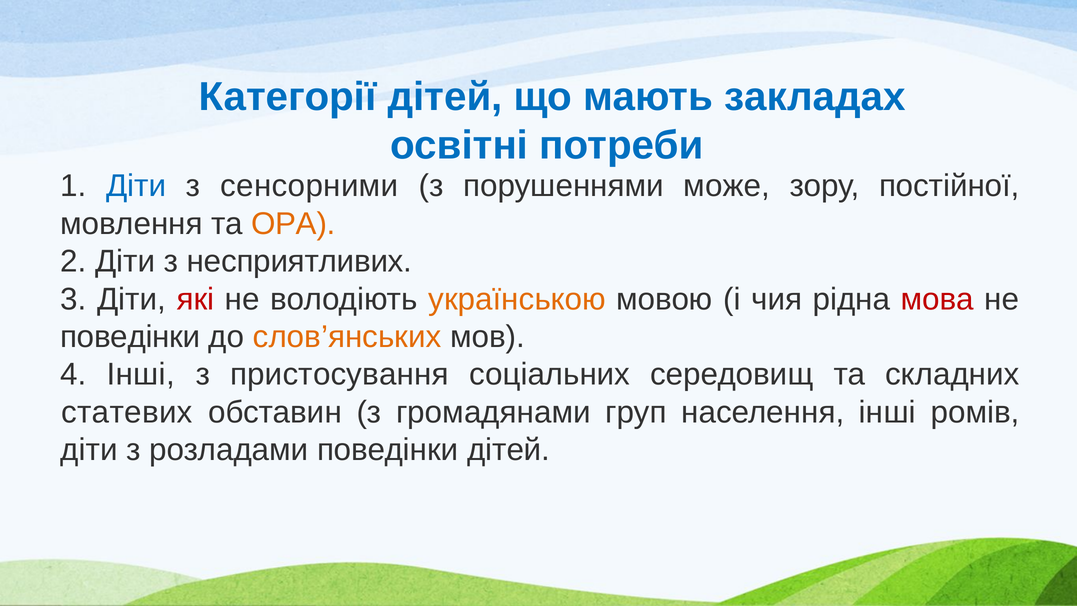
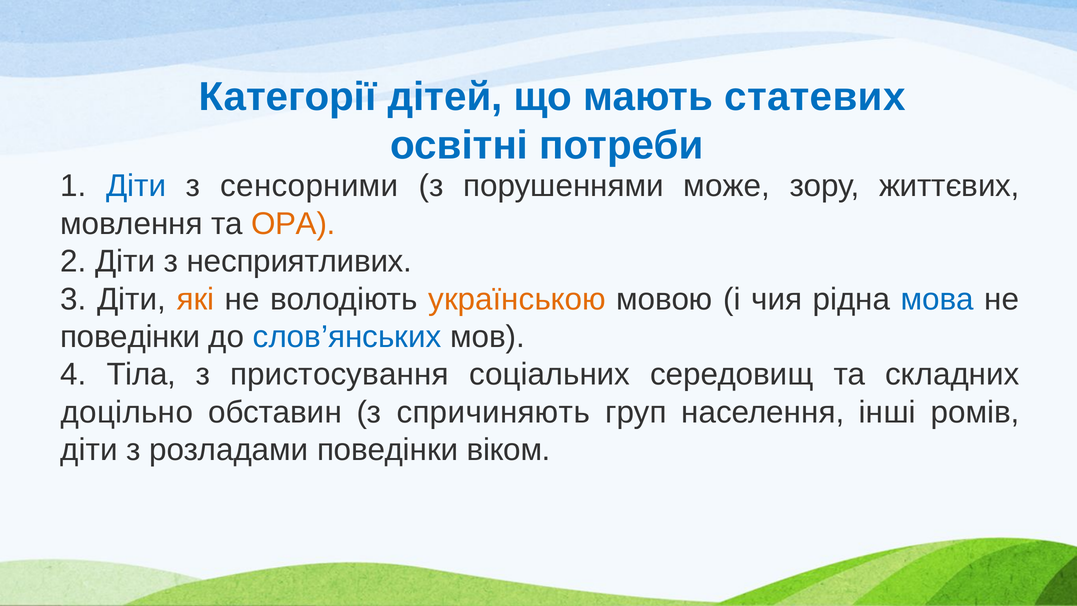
закладах: закладах -> статевих
постійної: постійної -> життєвих
які colour: red -> orange
мова colour: red -> blue
слов’янських colour: orange -> blue
Інші at (141, 374): Інші -> Тіла
статевих: статевих -> доцільно
громадянами: громадянами -> спричиняють
поведінки дітей: дітей -> віком
